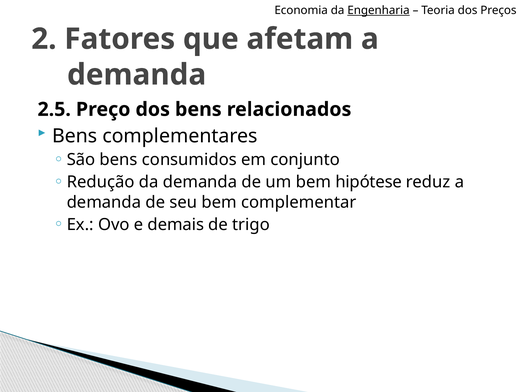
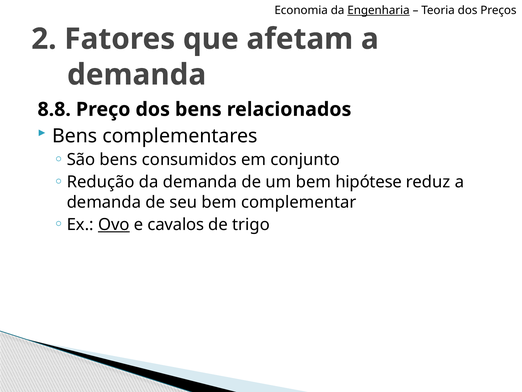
2.5: 2.5 -> 8.8
Ovo underline: none -> present
demais: demais -> cavalos
